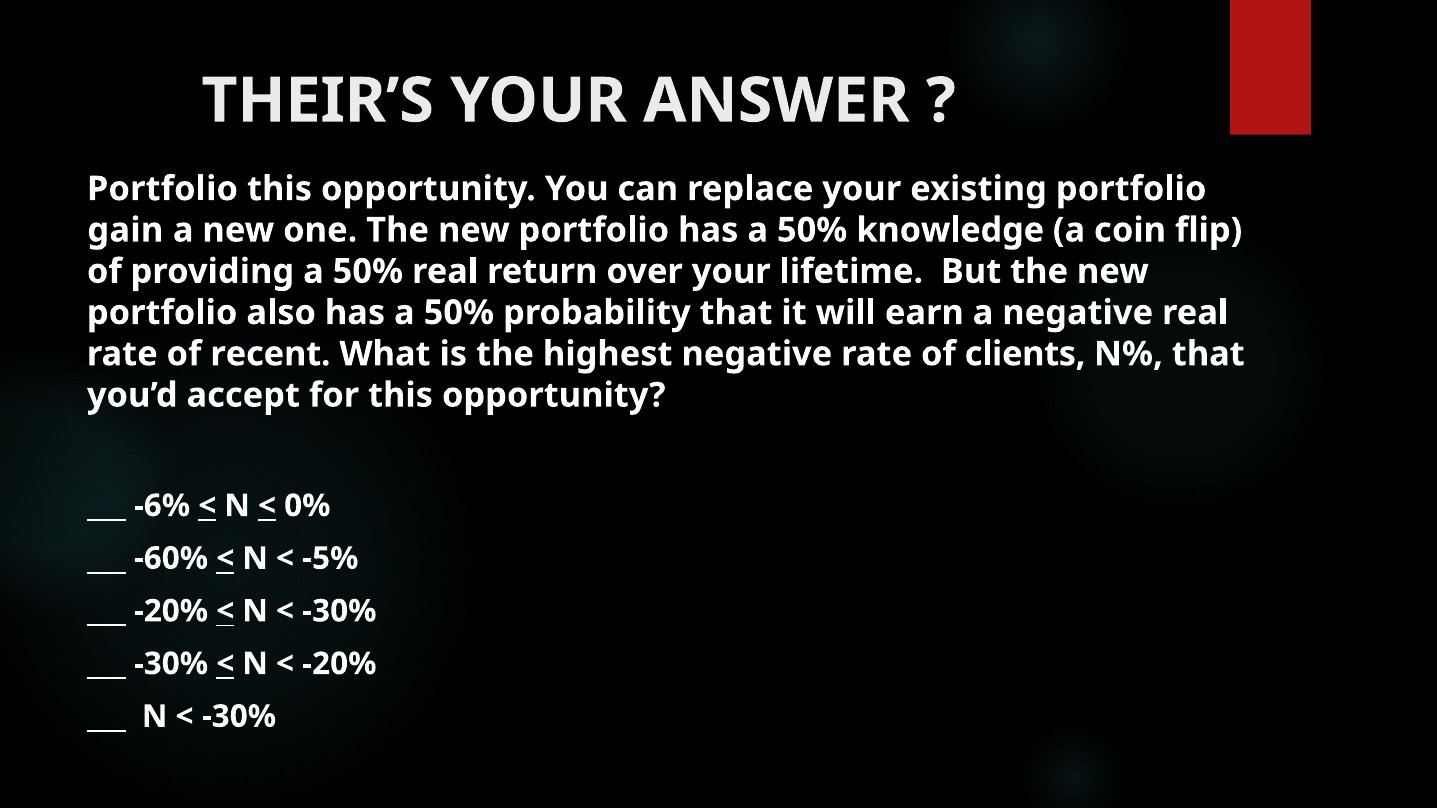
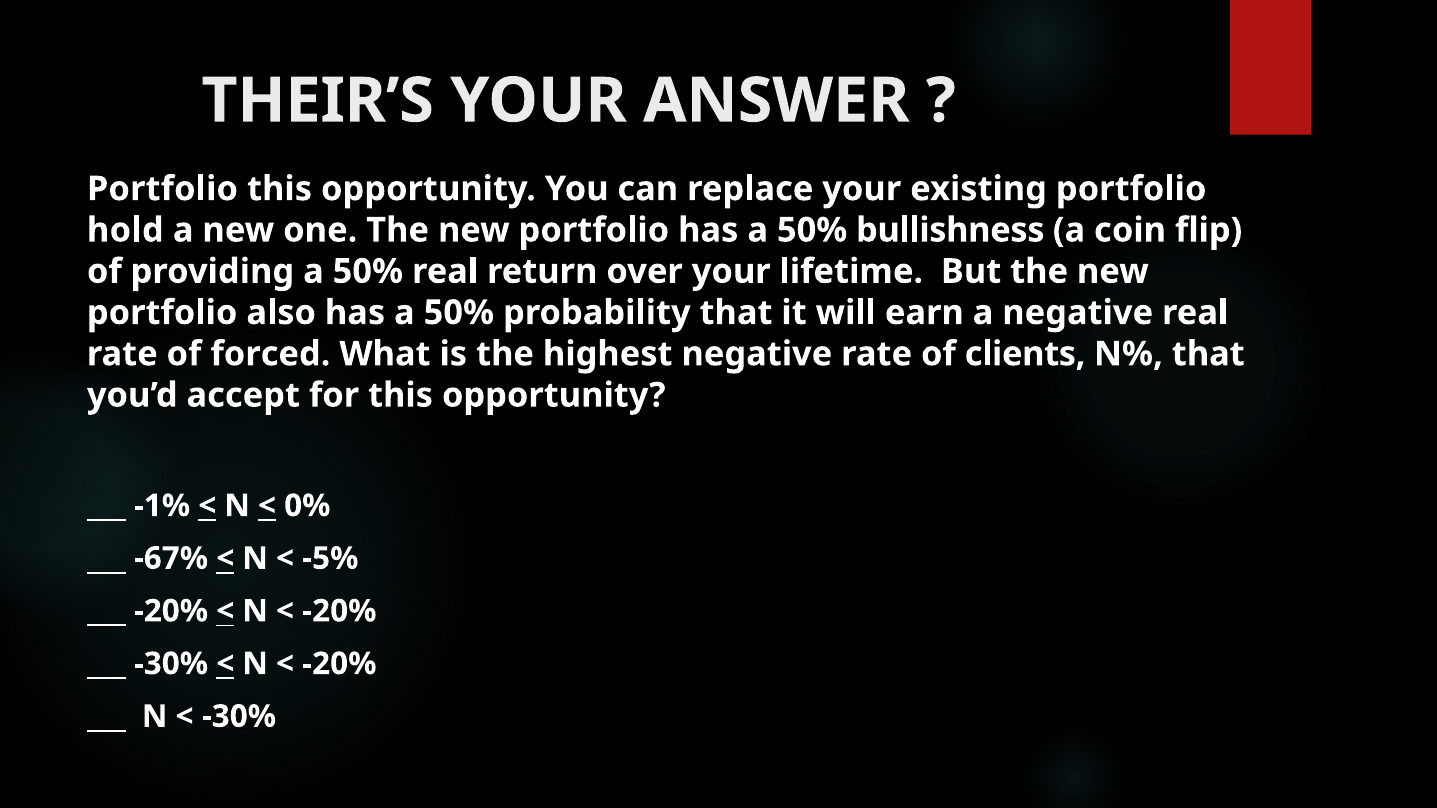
gain: gain -> hold
knowledge: knowledge -> bullishness
recent: recent -> forced
-6%: -6% -> -1%
-60%: -60% -> -67%
-30% at (339, 611): -30% -> -20%
